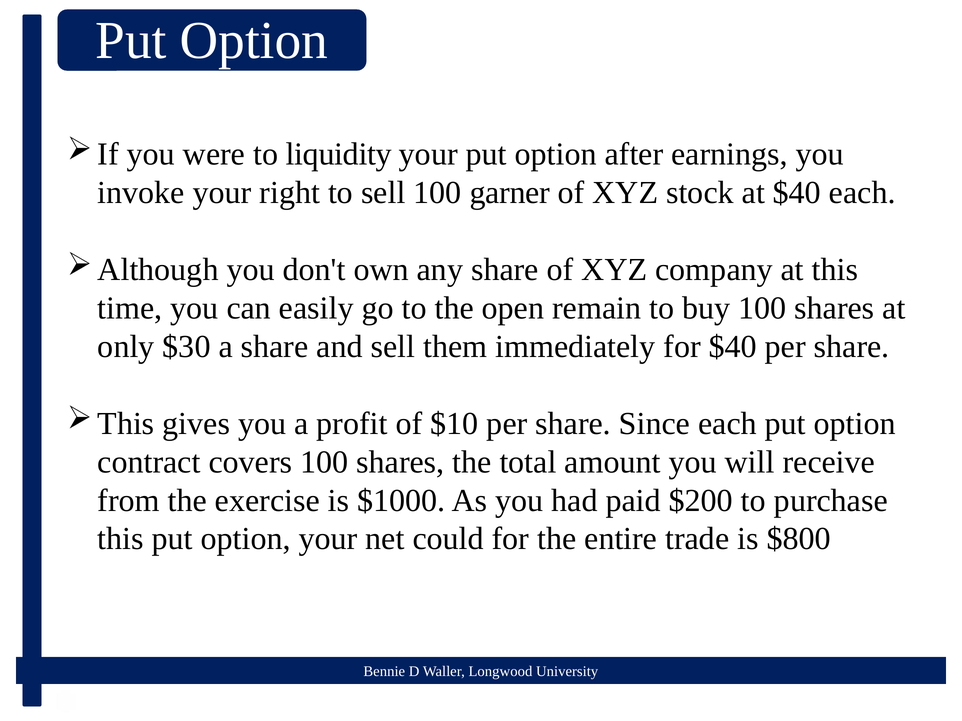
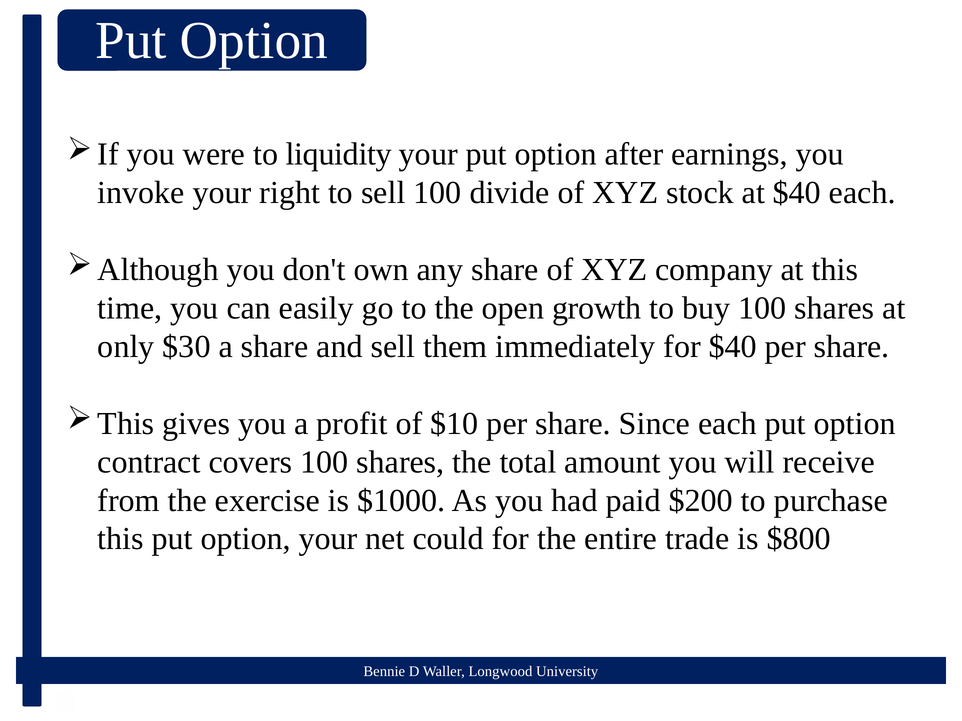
garner: garner -> divide
remain: remain -> growth
